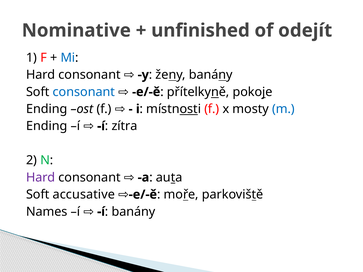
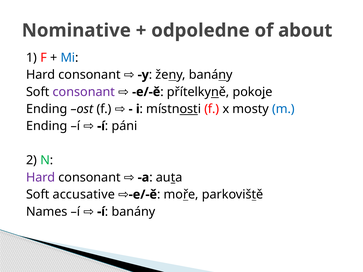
unfinished: unfinished -> odpoledne
odejít: odejít -> about
consonant at (84, 92) colour: blue -> purple
zítra: zítra -> páni
